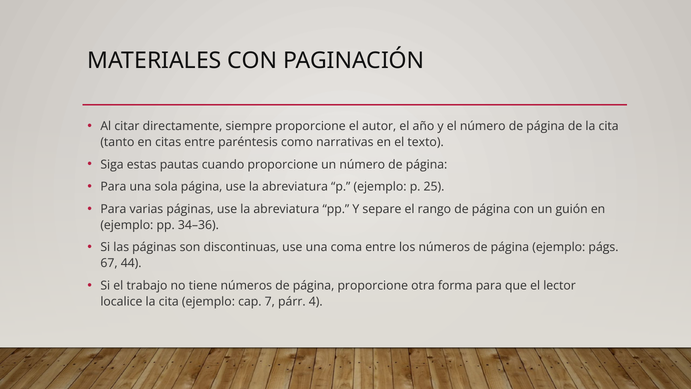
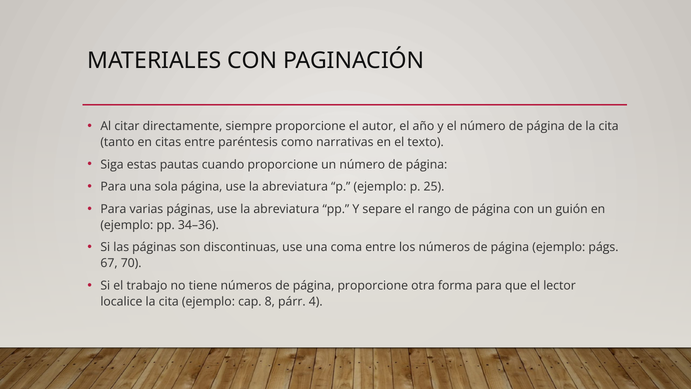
44: 44 -> 70
7: 7 -> 8
